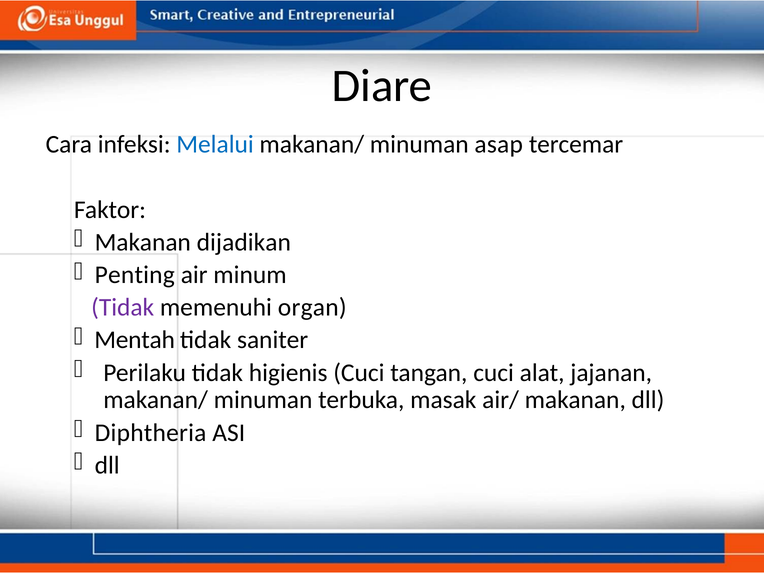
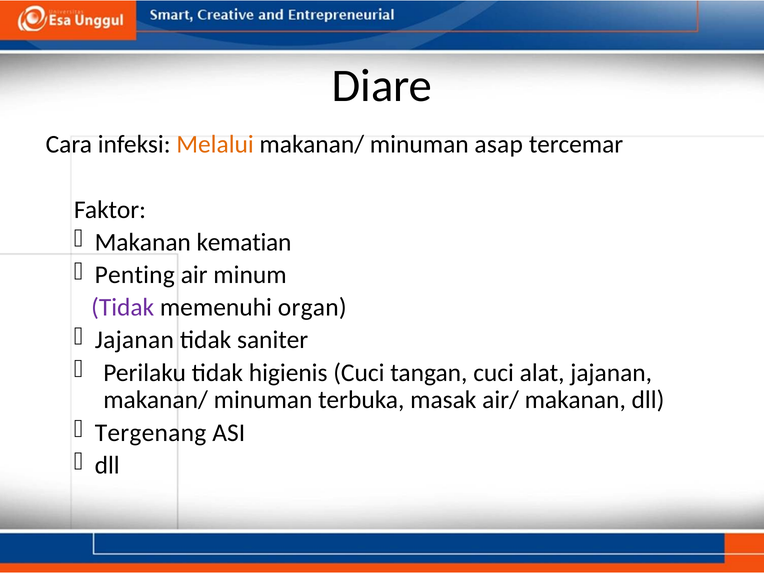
Melalui colour: blue -> orange
dijadikan: dijadikan -> kematian
Mentah at (135, 340): Mentah -> Jajanan
Diphtheria: Diphtheria -> Tergenang
